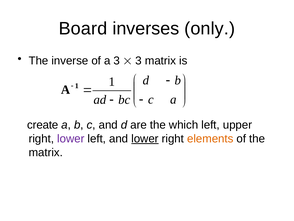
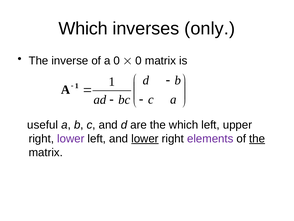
Board at (83, 28): Board -> Which
a 3: 3 -> 0
3 at (139, 61): 3 -> 0
create: create -> useful
elements colour: orange -> purple
the at (257, 138) underline: none -> present
